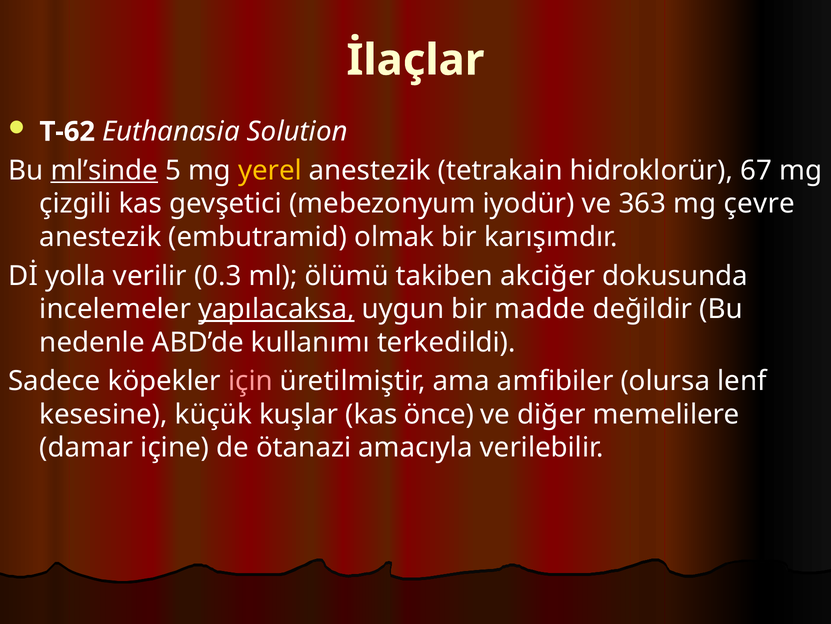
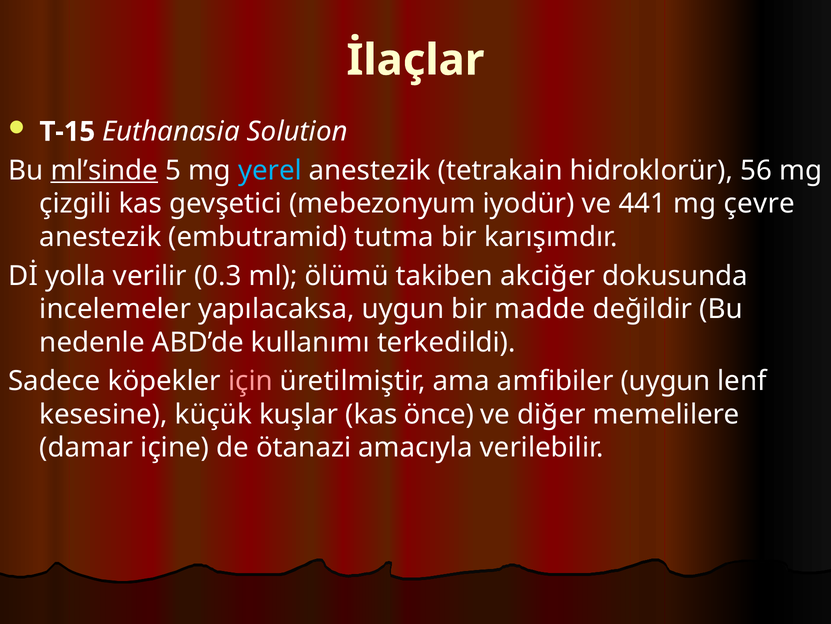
T-62: T-62 -> T-15
yerel colour: yellow -> light blue
67: 67 -> 56
363: 363 -> 441
olmak: olmak -> tutma
yapılacaksa underline: present -> none
amfibiler olursa: olursa -> uygun
